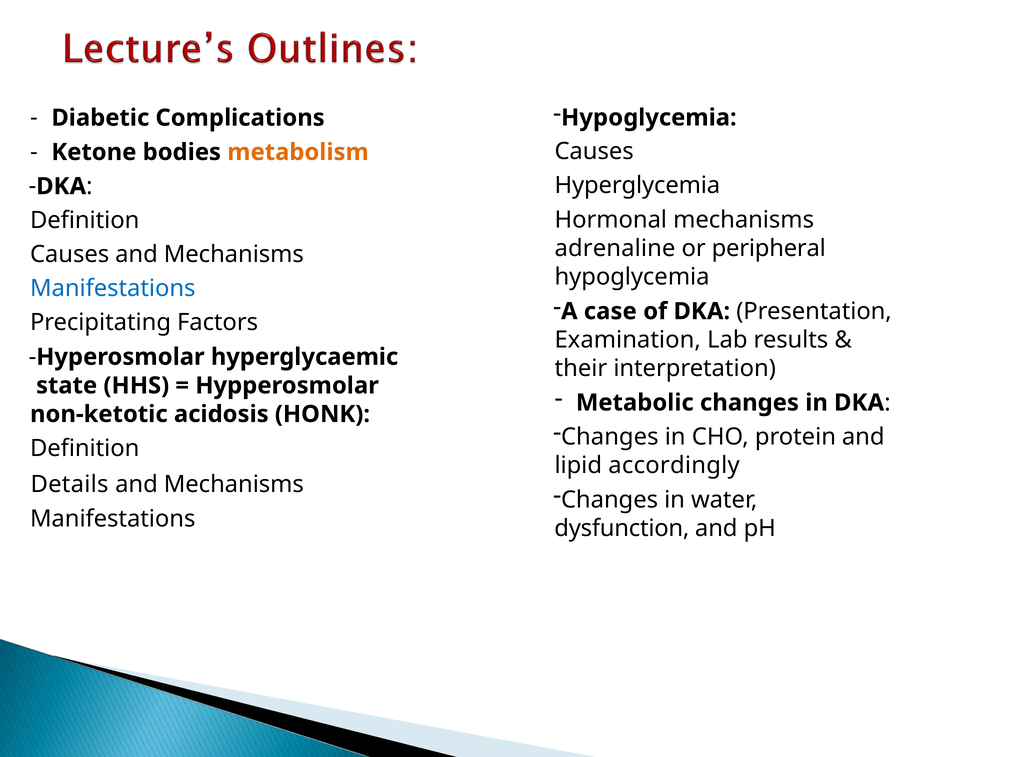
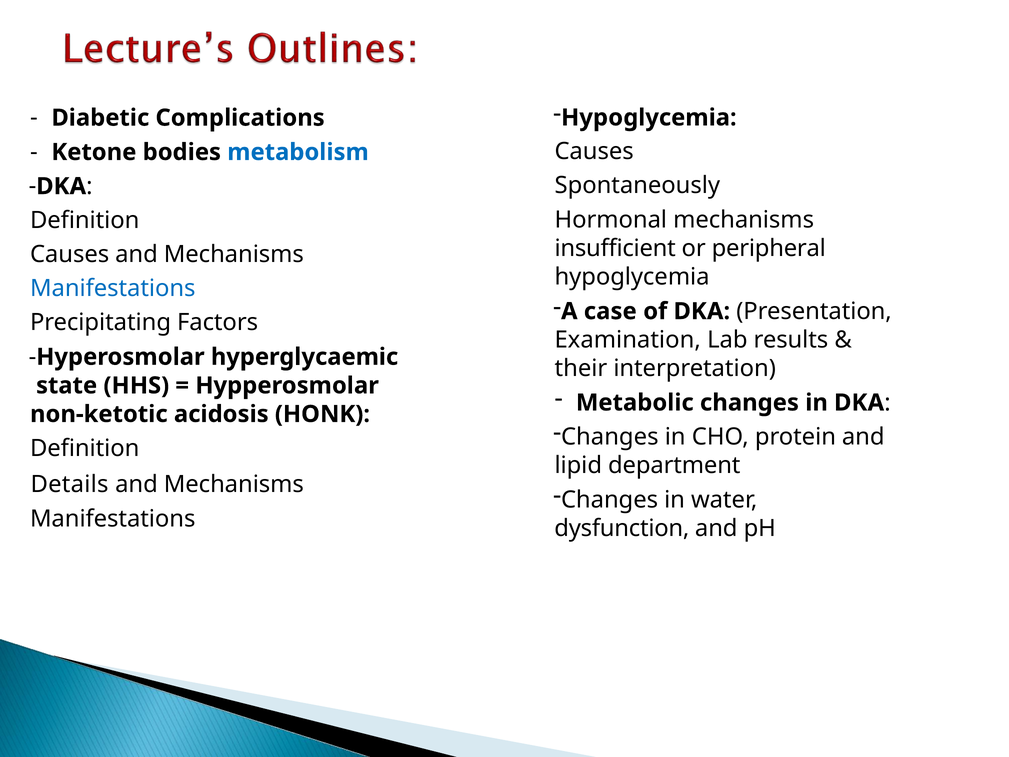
metabolism colour: orange -> blue
Hyperglycemia: Hyperglycemia -> Spontaneously
adrenaline: adrenaline -> insufficient
accordingly: accordingly -> department
